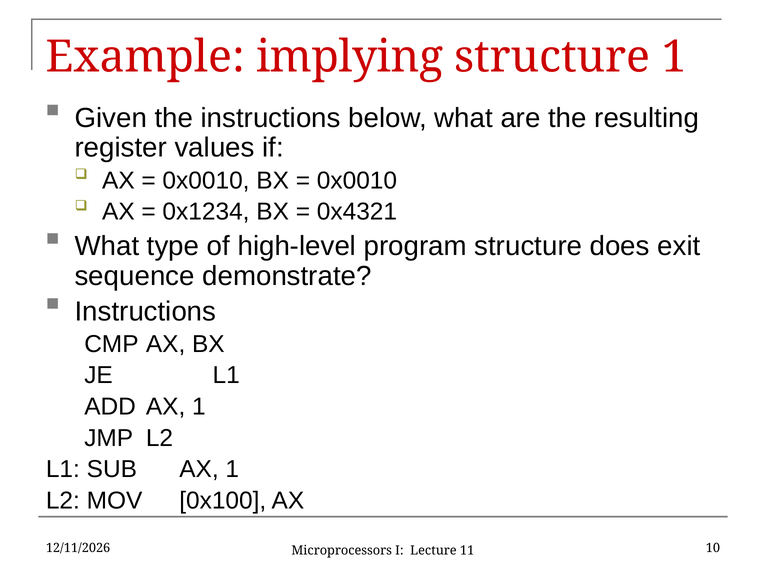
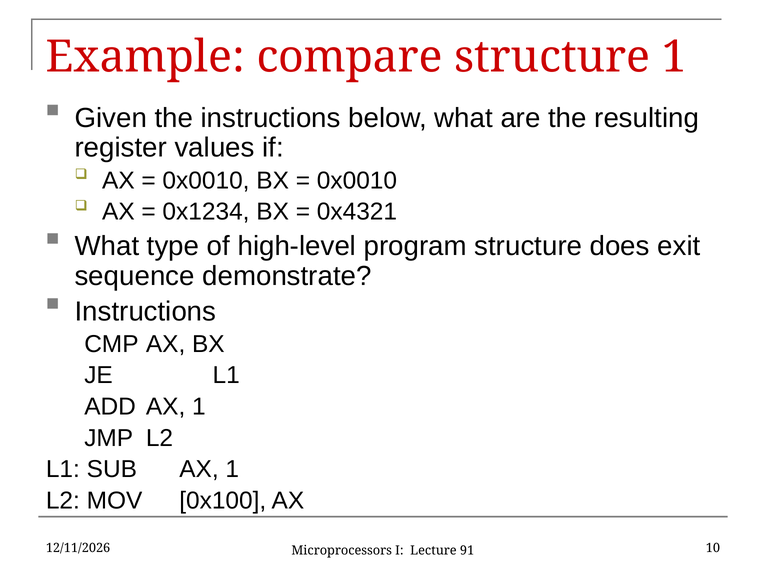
implying: implying -> compare
11: 11 -> 91
